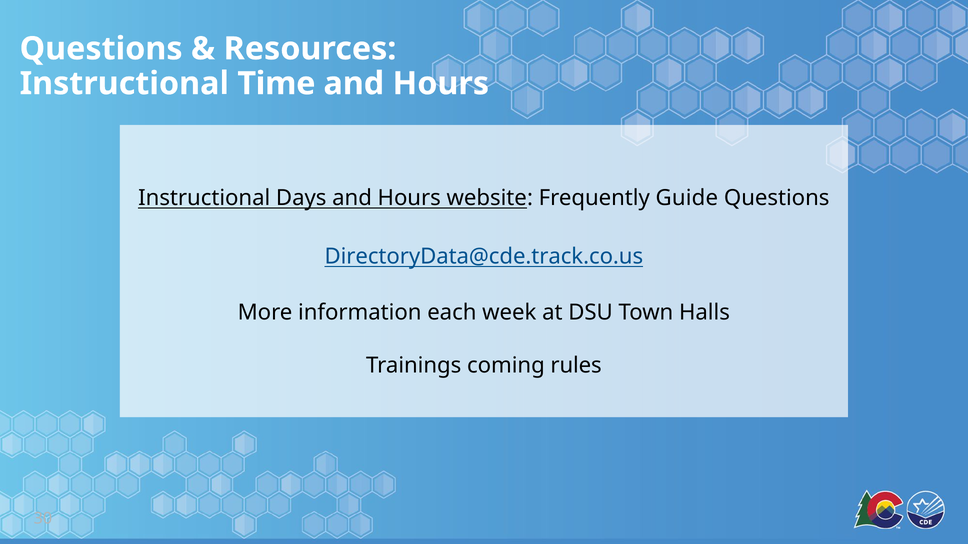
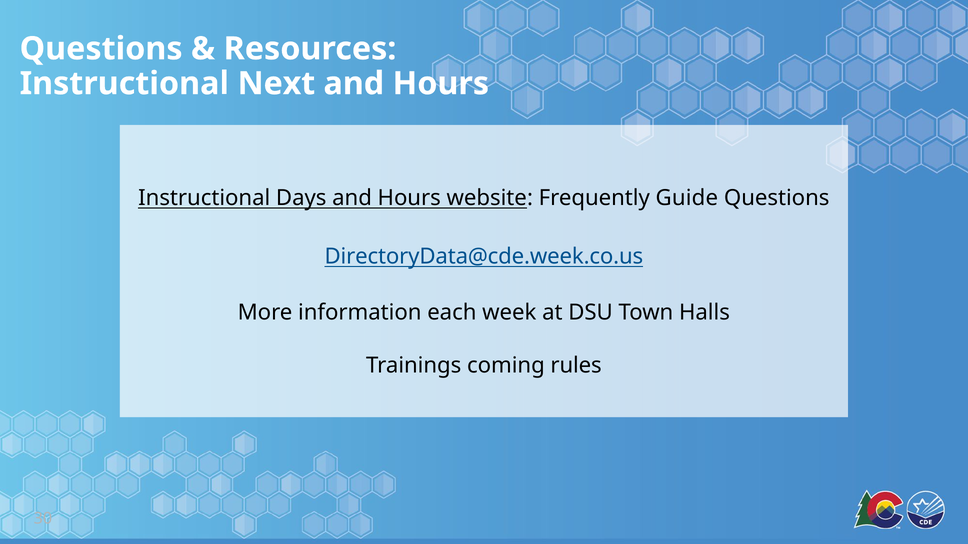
Time: Time -> Next
DirectoryData@cde.track.co.us: DirectoryData@cde.track.co.us -> DirectoryData@cde.week.co.us
